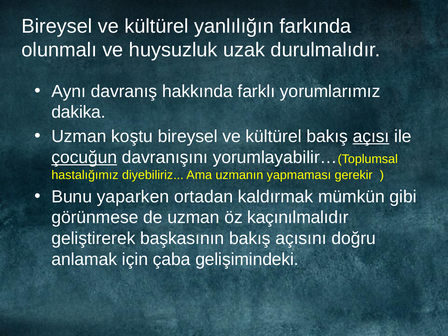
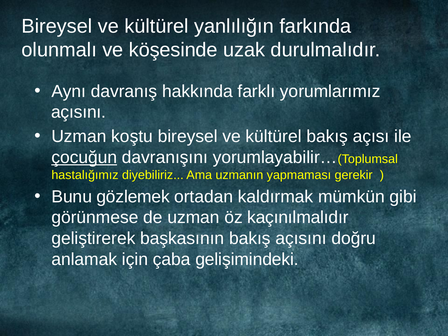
huysuzluk: huysuzluk -> köşesinde
dakika at (79, 112): dakika -> açısını
açısı underline: present -> none
yaparken: yaparken -> gözlemek
